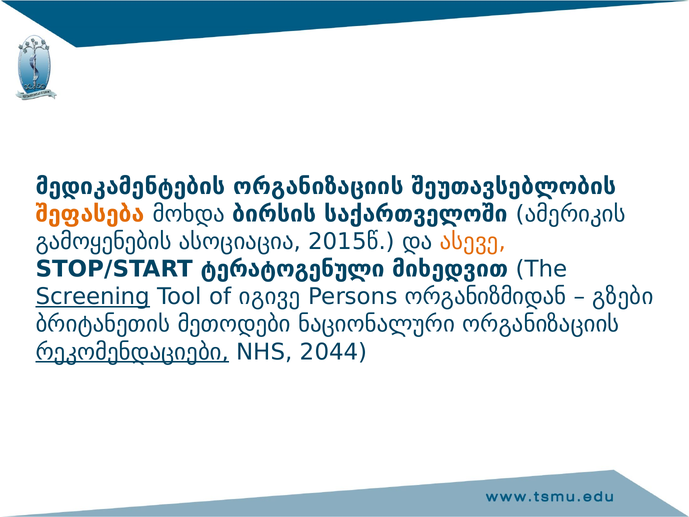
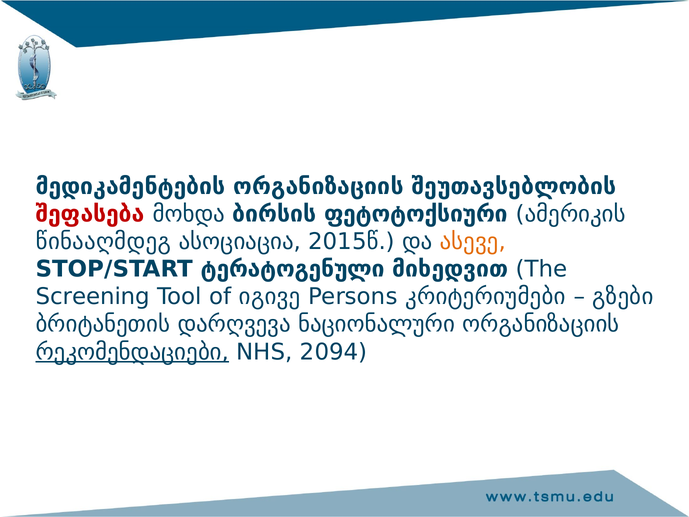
შეფასება colour: orange -> red
საქართველოში: საქართველოში -> ფეტოტოქსიური
გამოყენების: გამოყენების -> წინააღმდეგ
Screening underline: present -> none
ორგანიზმიდან: ორგანიზმიდან -> კრიტერიუმები
მეთოდები: მეთოდები -> დარღვევა
2044: 2044 -> 2094
